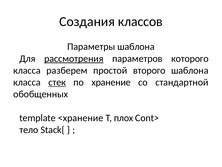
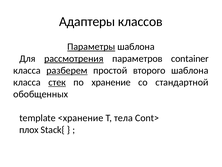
Создания: Создания -> Адаптеры
Параметры underline: none -> present
которого: которого -> container
разберем underline: none -> present
плох: плох -> тела
тело: тело -> плох
